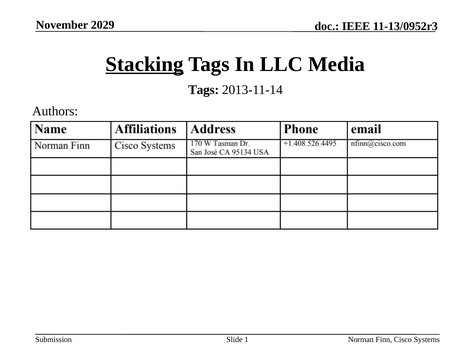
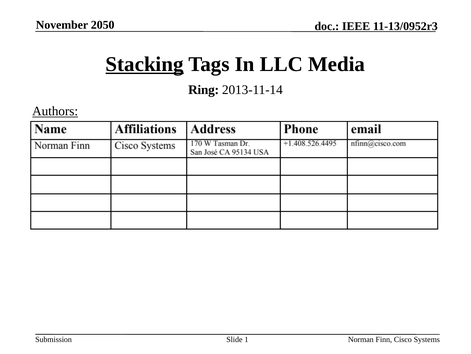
2029: 2029 -> 2050
Tags at (204, 90): Tags -> Ring
Authors underline: none -> present
